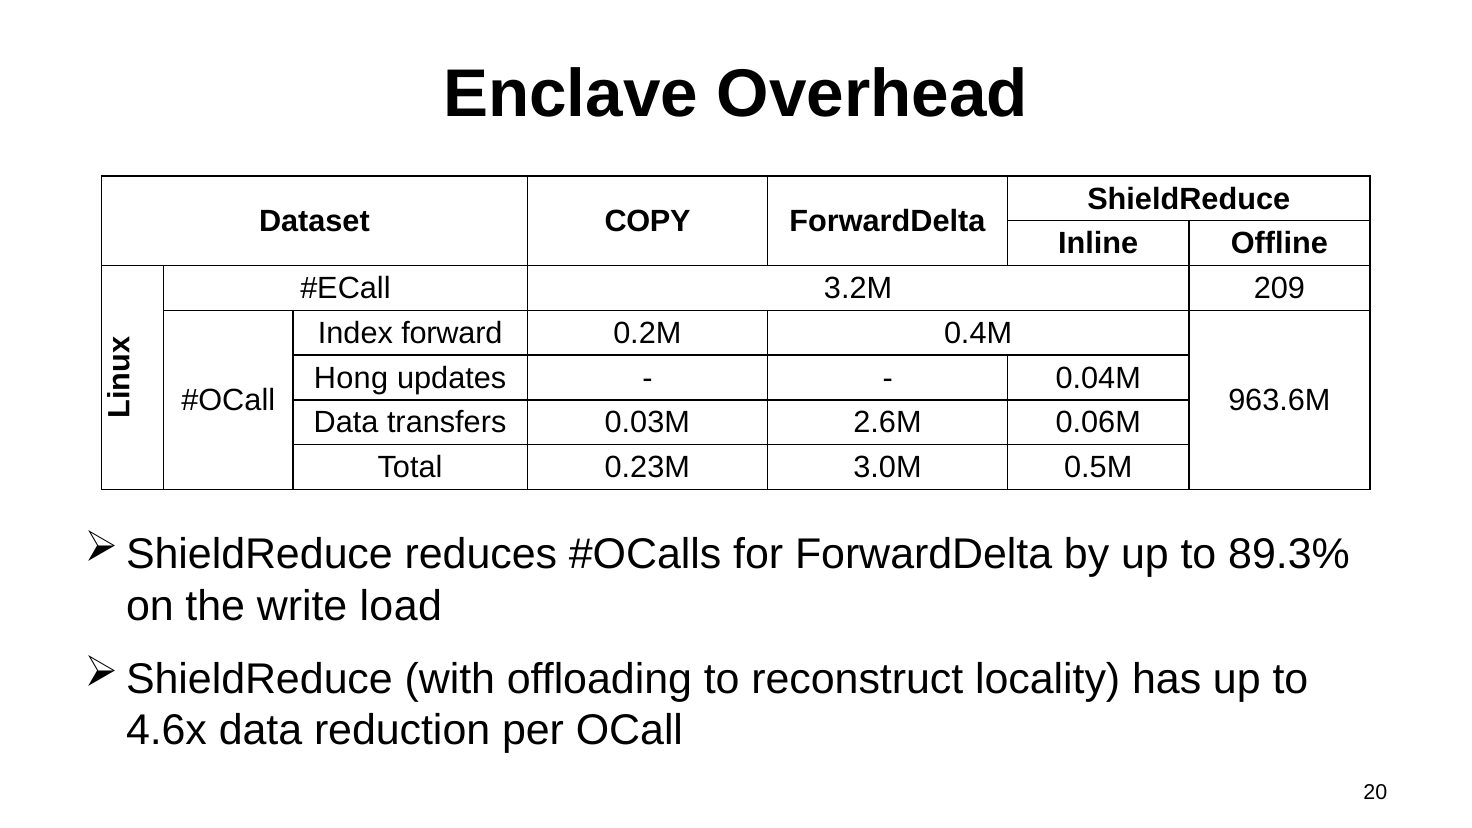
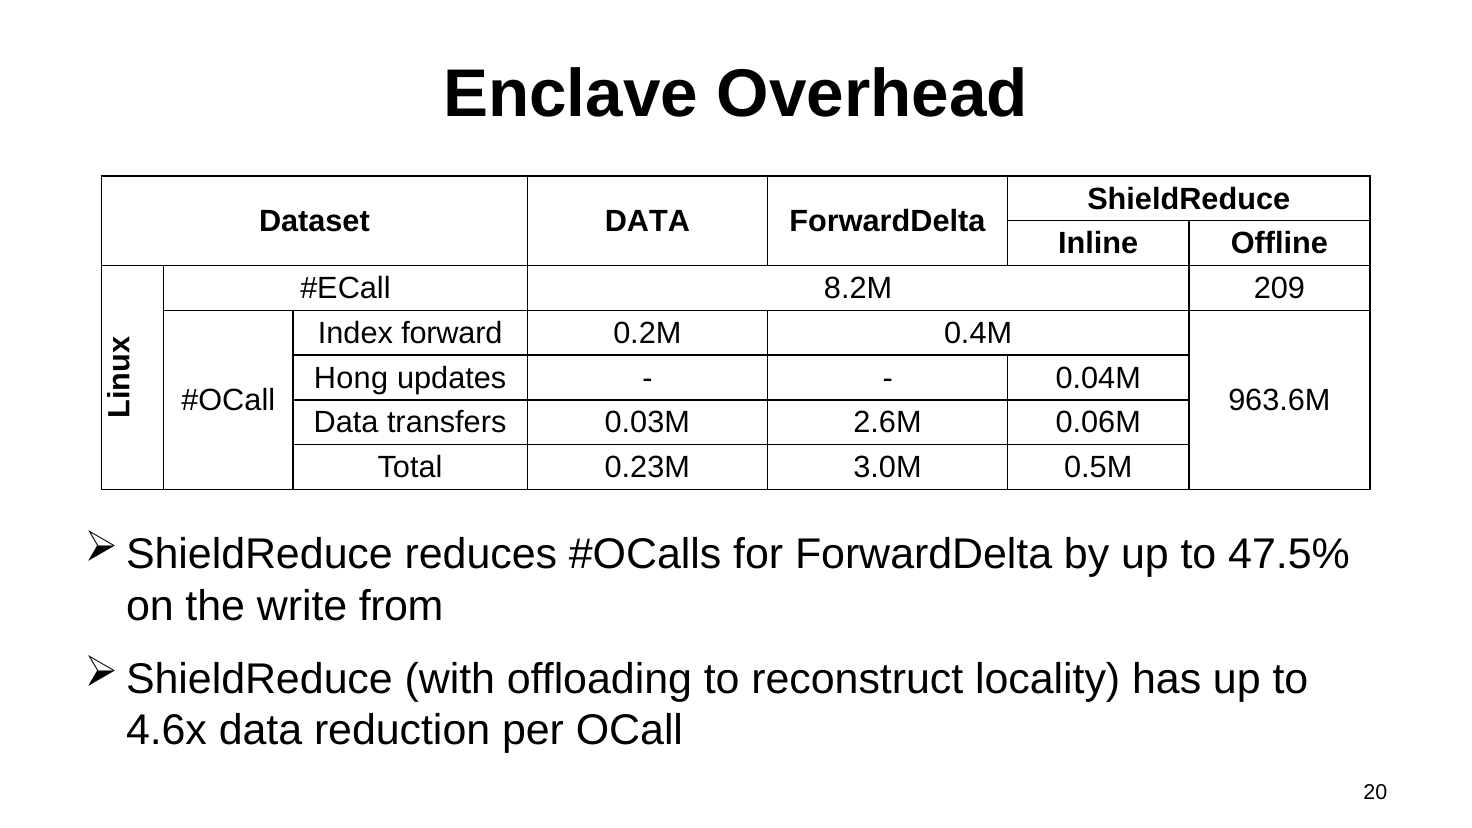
Dataset COPY: COPY -> DATA
3.2M: 3.2M -> 8.2M
89.3%: 89.3% -> 47.5%
load: load -> from
